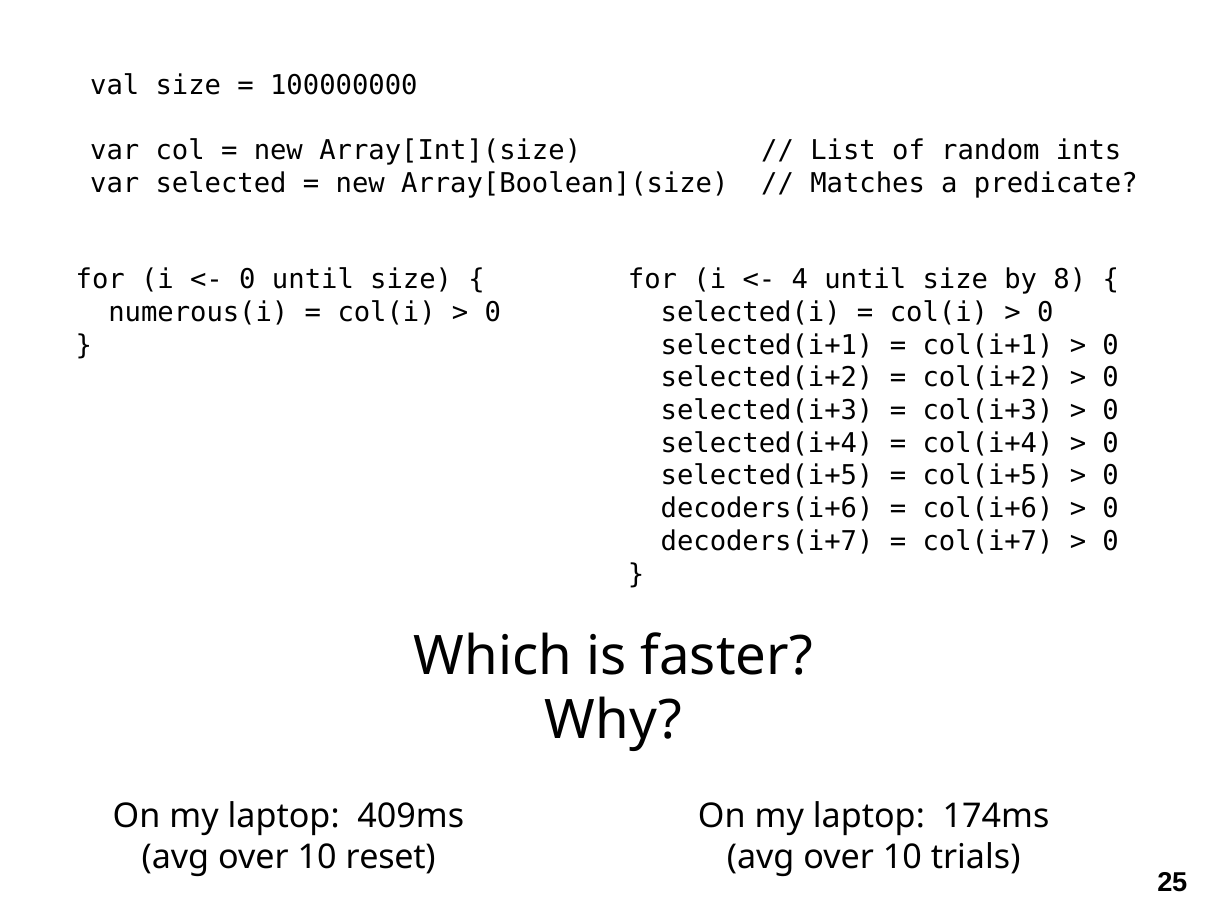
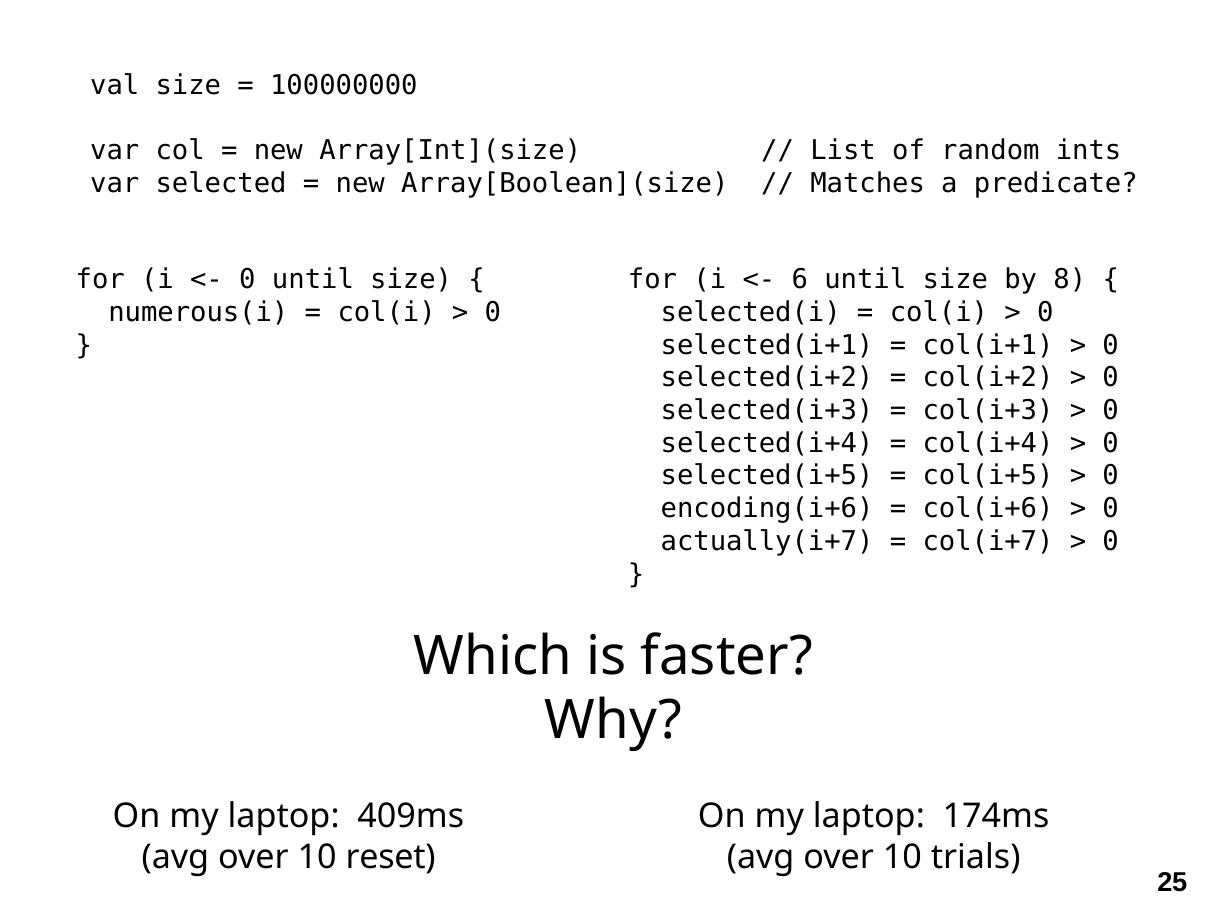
4: 4 -> 6
decoders(i+6: decoders(i+6 -> encoding(i+6
decoders(i+7: decoders(i+7 -> actually(i+7
